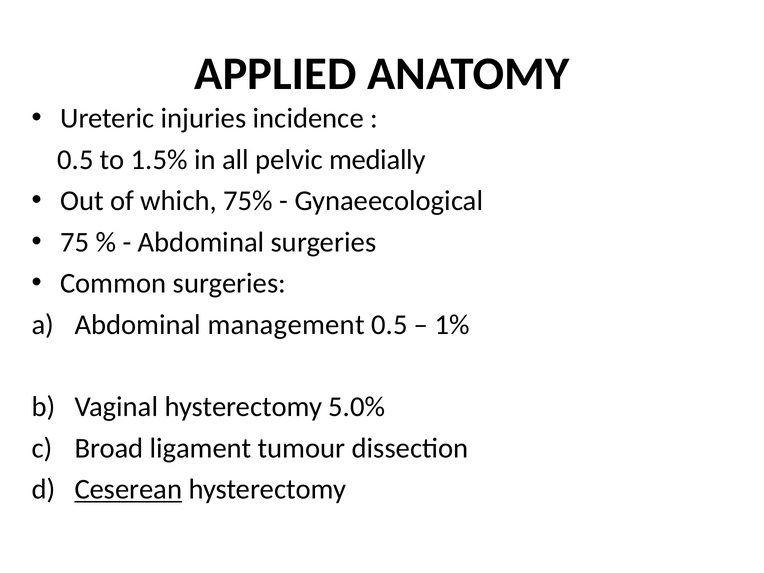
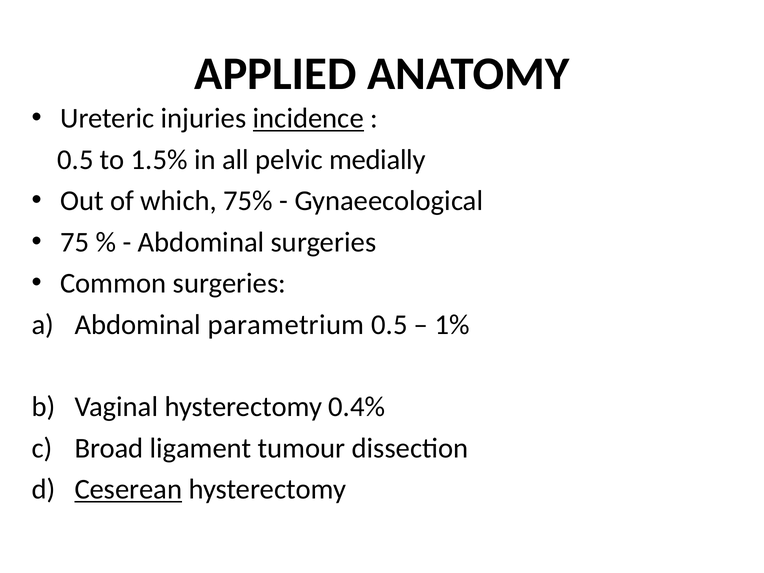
incidence underline: none -> present
management: management -> parametrium
5.0%: 5.0% -> 0.4%
